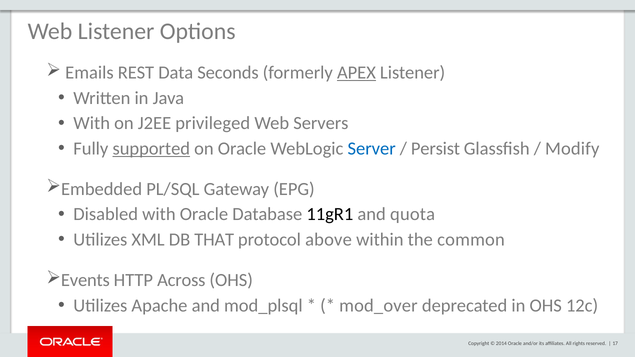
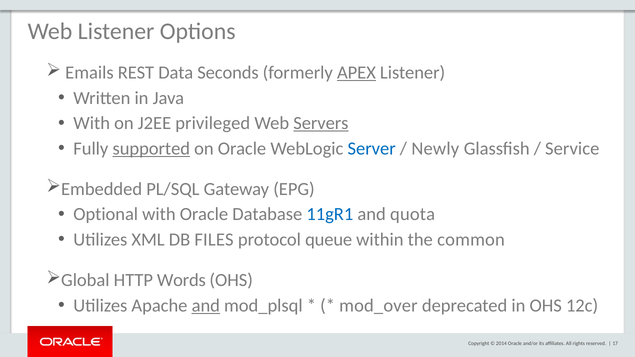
Servers underline: none -> present
Persist: Persist -> Newly
Modify: Modify -> Service
Disabled: Disabled -> Optional
11gR1 colour: black -> blue
THAT: THAT -> FILES
above: above -> queue
Events: Events -> Global
Across: Across -> Words
and at (206, 306) underline: none -> present
